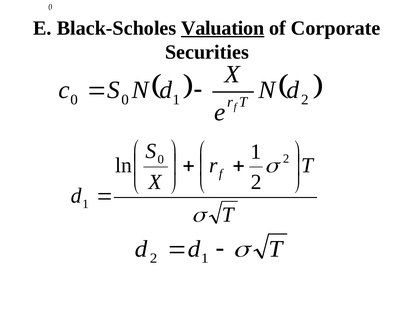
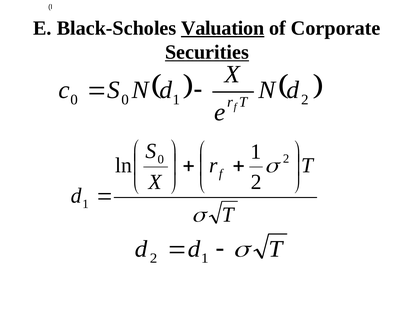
Securities underline: none -> present
